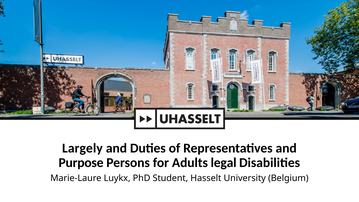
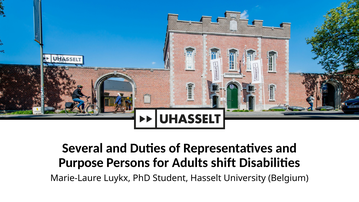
Largely: Largely -> Several
legal: legal -> shift
